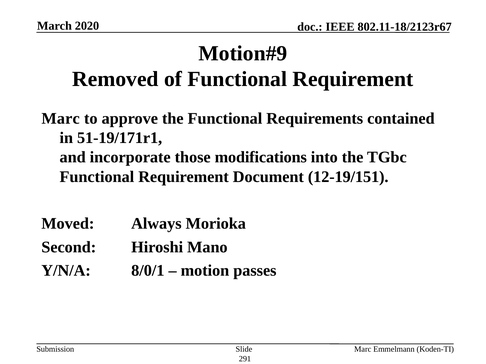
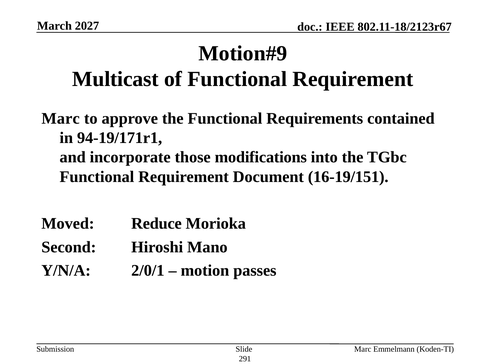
2020: 2020 -> 2027
Removed: Removed -> Multicast
51-19/171r1: 51-19/171r1 -> 94-19/171r1
12-19/151: 12-19/151 -> 16-19/151
Always: Always -> Reduce
8/0/1: 8/0/1 -> 2/0/1
